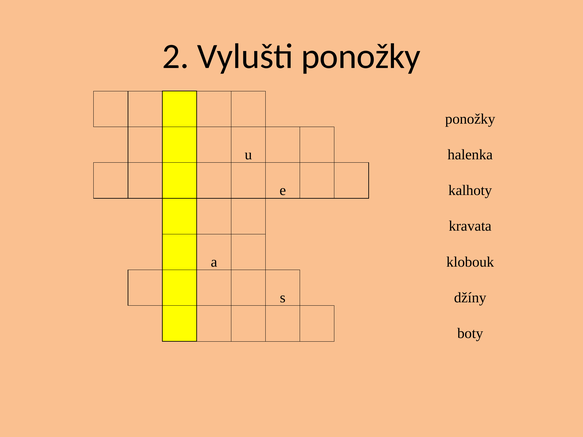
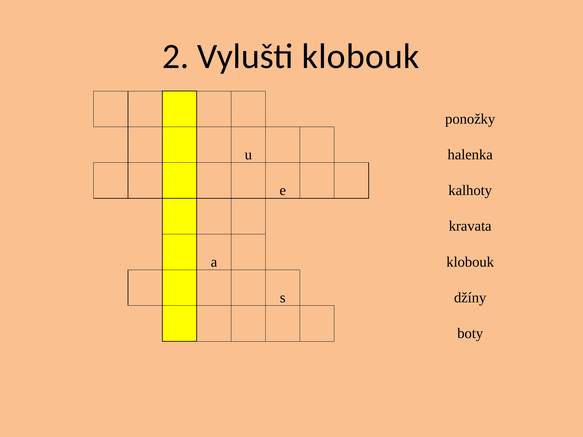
Vylušti ponožky: ponožky -> klobouk
